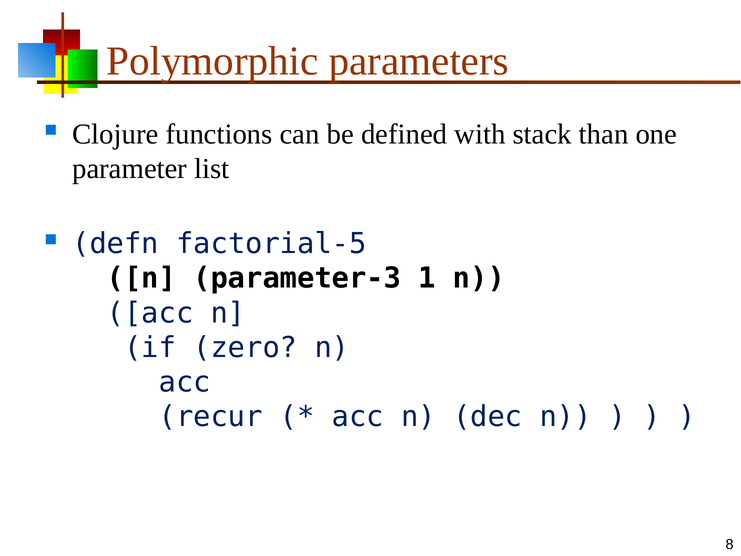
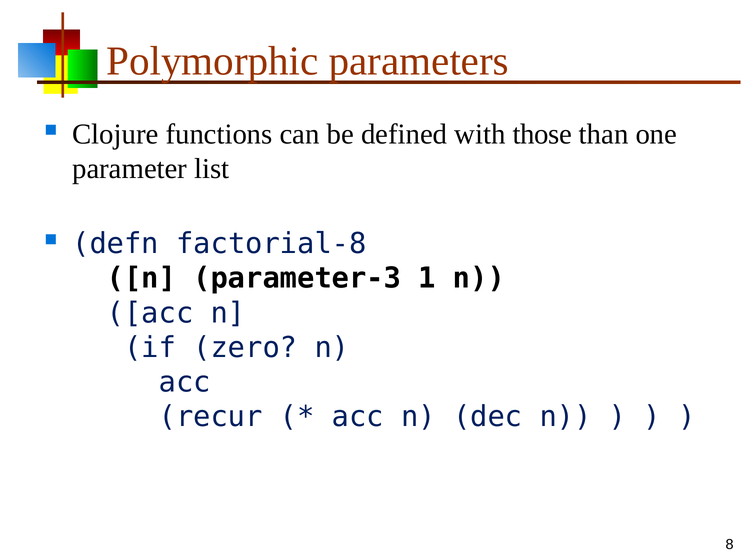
stack: stack -> those
factorial-5: factorial-5 -> factorial-8
